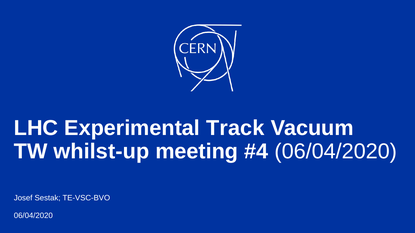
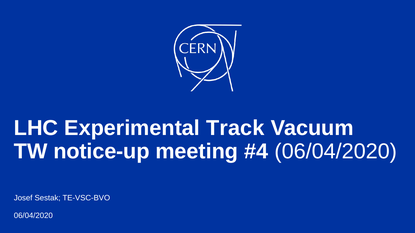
whilst-up: whilst-up -> notice-up
